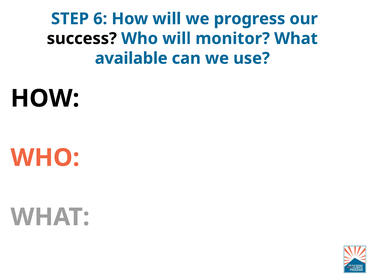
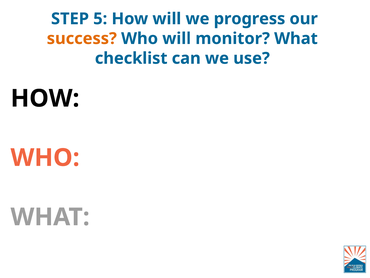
6: 6 -> 5
success colour: black -> orange
available: available -> checklist
